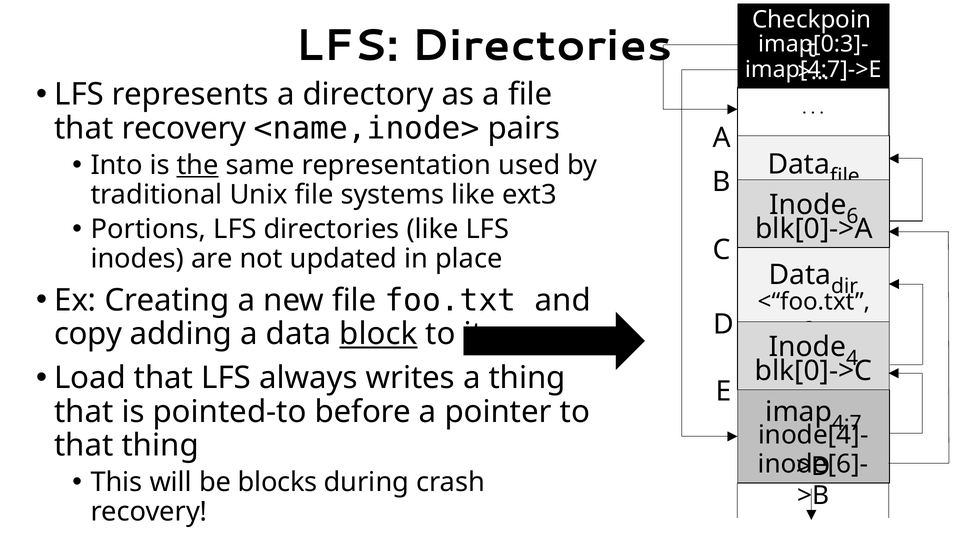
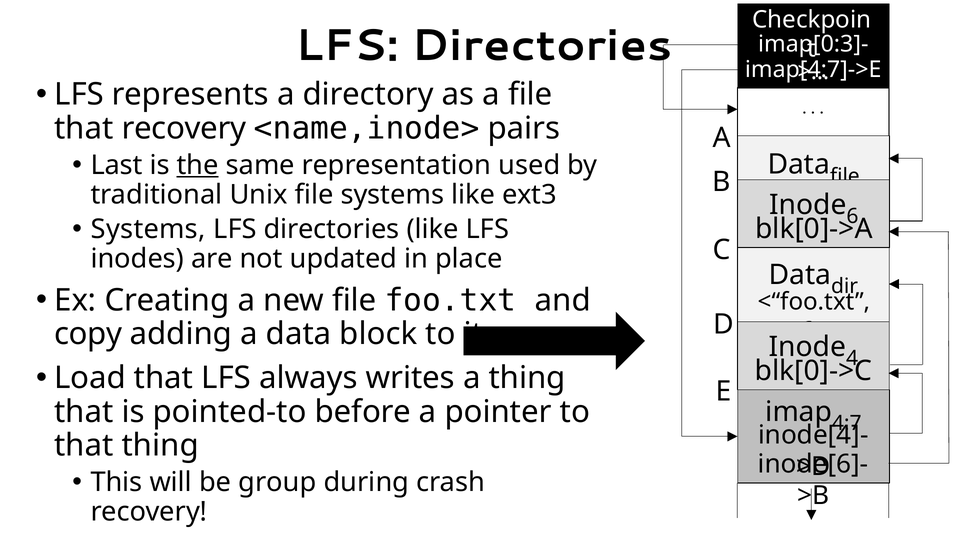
Into: Into -> Last
Portions at (148, 229): Portions -> Systems
block underline: present -> none
blocks: blocks -> group
